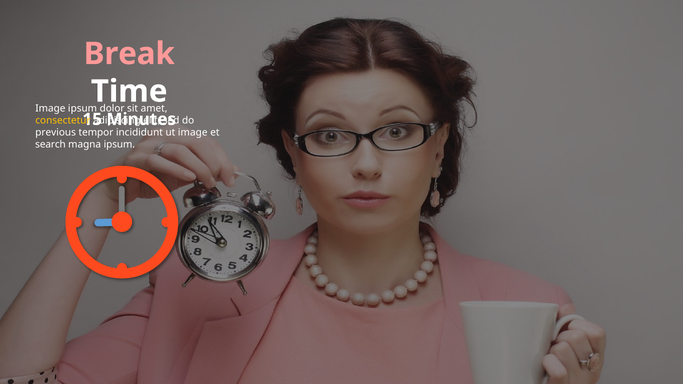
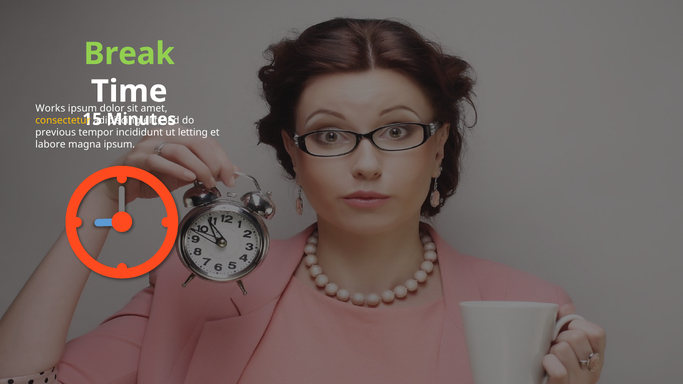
Break colour: pink -> light green
Image at (50, 109): Image -> Works
image at (193, 133): image -> letting
search: search -> labore
